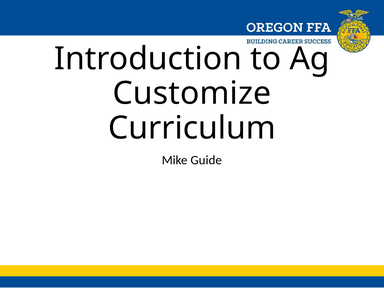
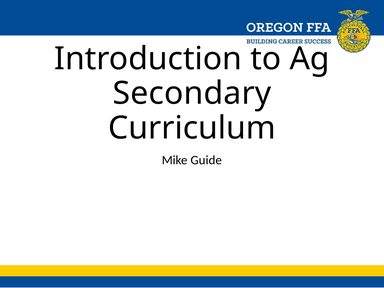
Customize: Customize -> Secondary
